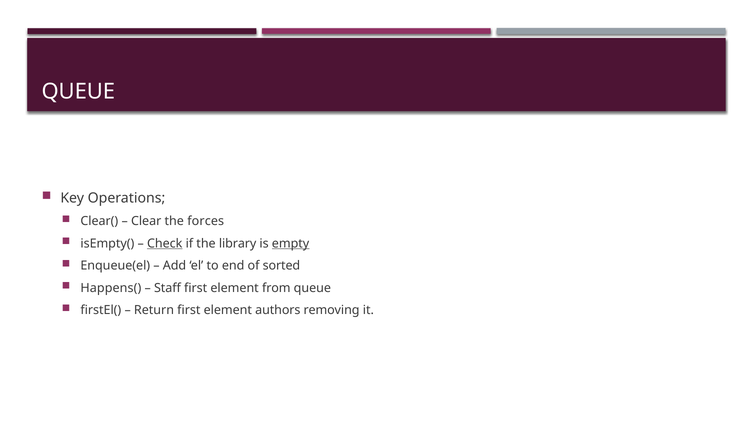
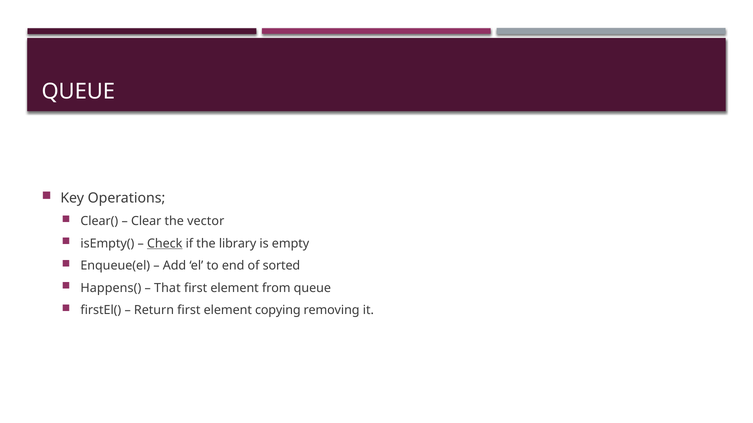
forces: forces -> vector
empty underline: present -> none
Staff: Staff -> That
authors: authors -> copying
